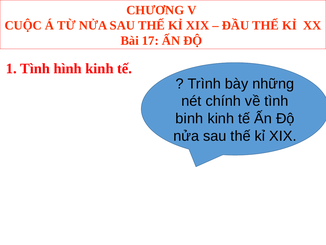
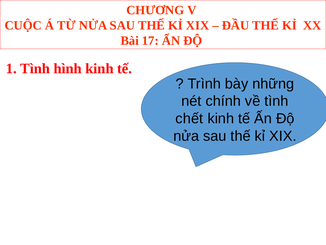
binh: binh -> chết
